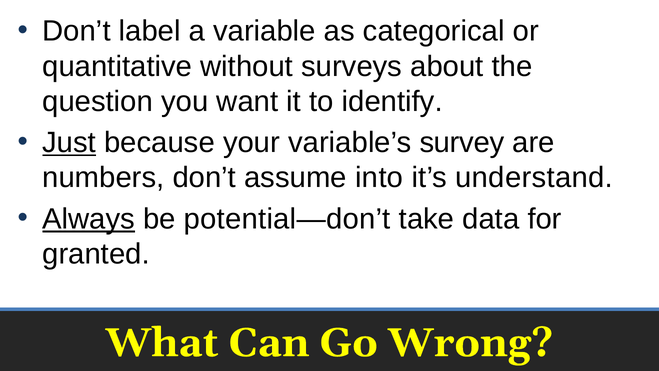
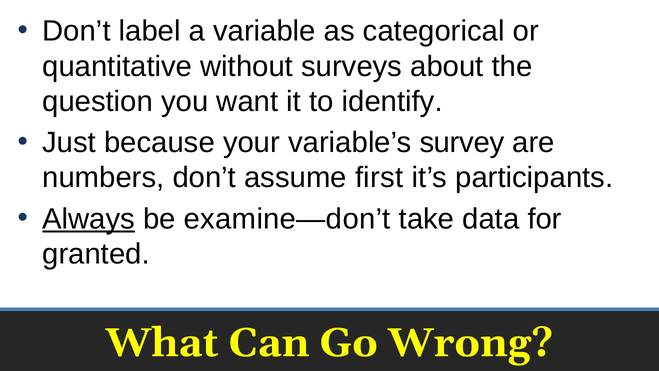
Just underline: present -> none
into: into -> first
understand: understand -> participants
potential—don’t: potential—don’t -> examine—don’t
